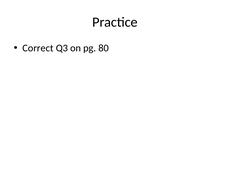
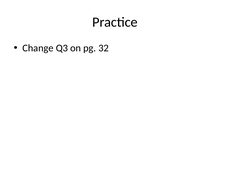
Correct: Correct -> Change
80: 80 -> 32
